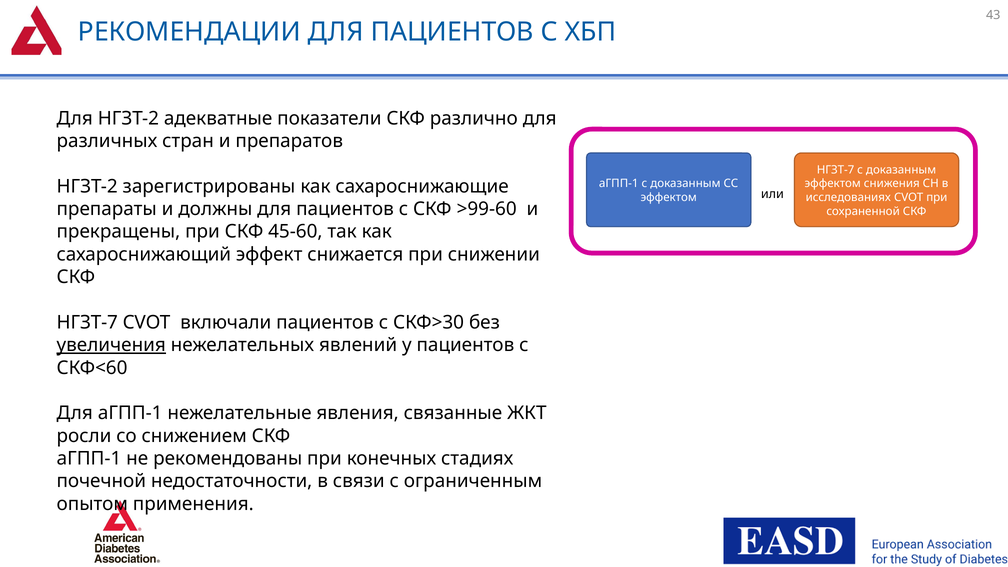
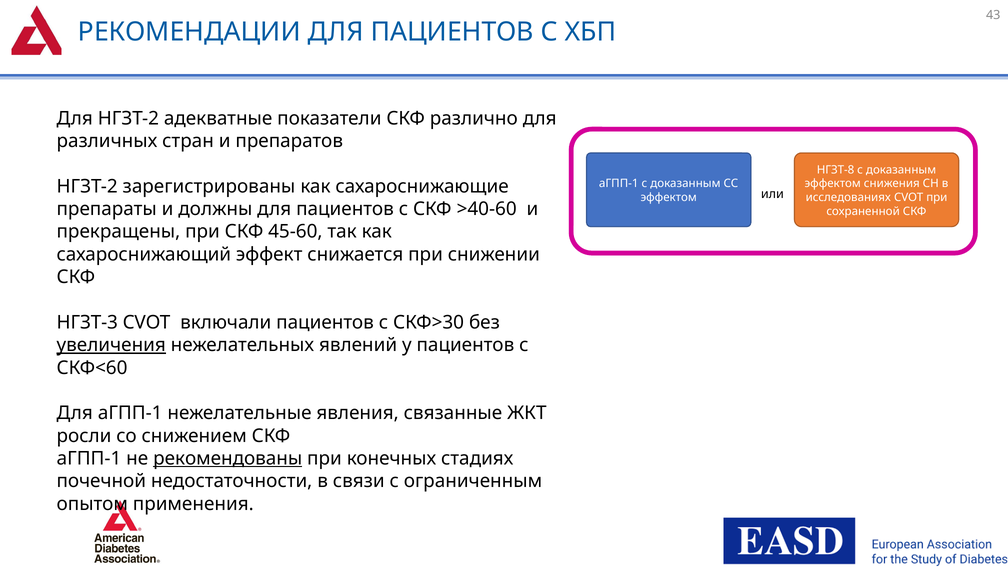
НГЗТ-7 at (836, 170): НГЗТ-7 -> НГЗТ-8
>99-60: >99-60 -> >40-60
НГЗТ-7 at (87, 322): НГЗТ-7 -> НГЗТ-3
рекомендованы underline: none -> present
